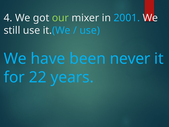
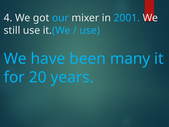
our colour: light green -> light blue
never: never -> many
22: 22 -> 20
